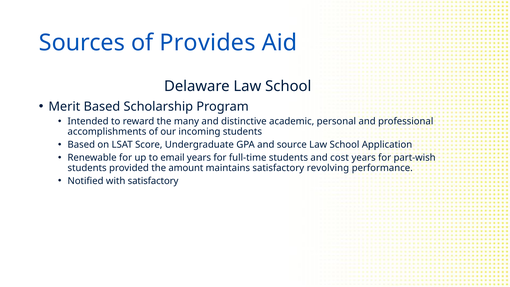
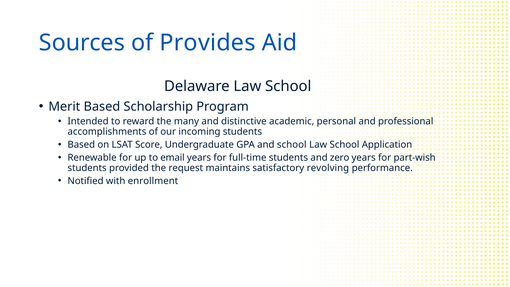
and source: source -> school
cost: cost -> zero
amount: amount -> request
with satisfactory: satisfactory -> enrollment
